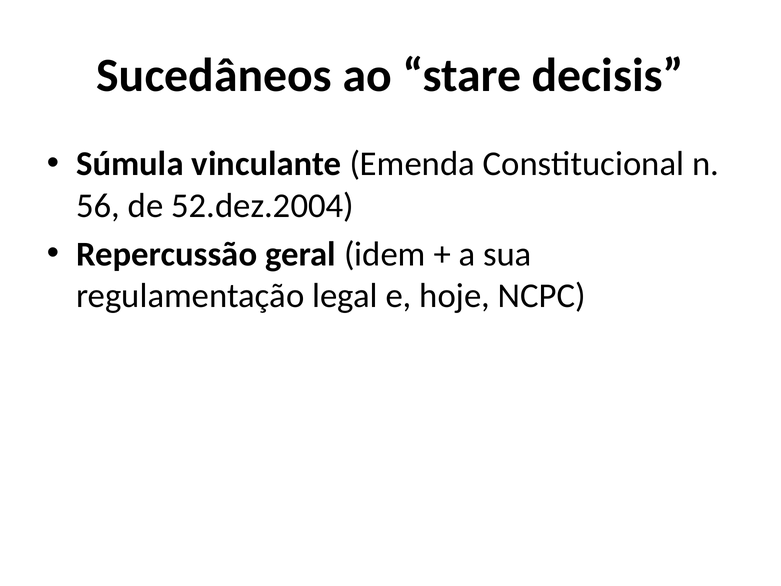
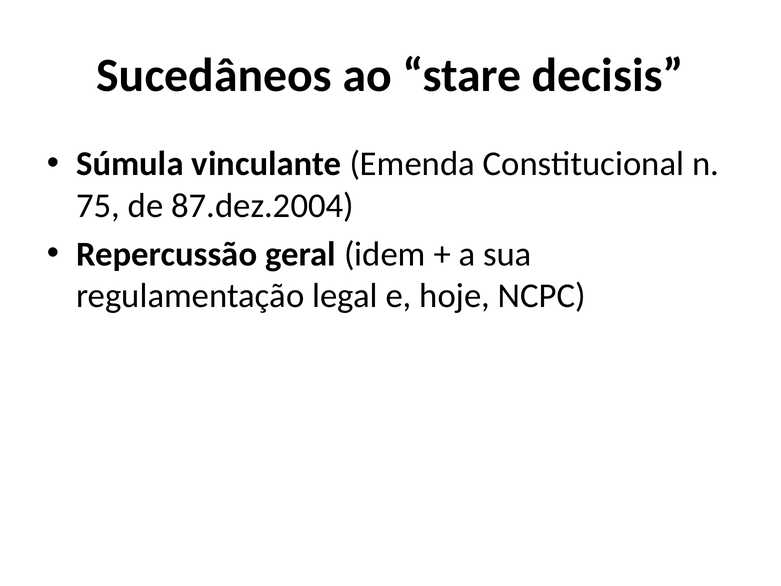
56: 56 -> 75
52.dez.2004: 52.dez.2004 -> 87.dez.2004
